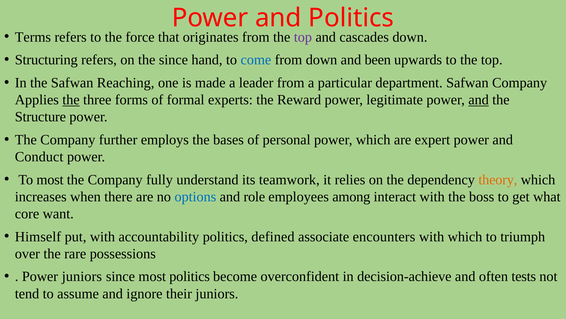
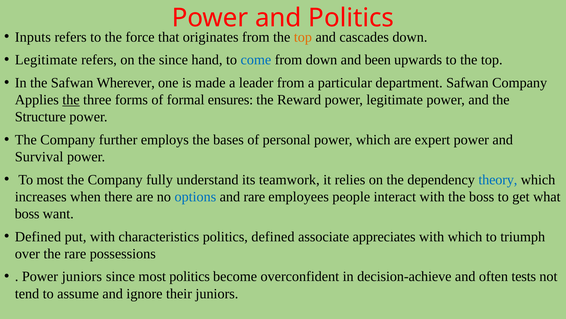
Terms: Terms -> Inputs
top at (303, 37) colour: purple -> orange
Structuring at (46, 60): Structuring -> Legitimate
Reaching: Reaching -> Wherever
experts: experts -> ensures
and at (479, 100) underline: present -> none
Conduct: Conduct -> Survival
theory colour: orange -> blue
and role: role -> rare
among: among -> people
core at (27, 213): core -> boss
Himself at (38, 236): Himself -> Defined
accountability: accountability -> characteristics
encounters: encounters -> appreciates
